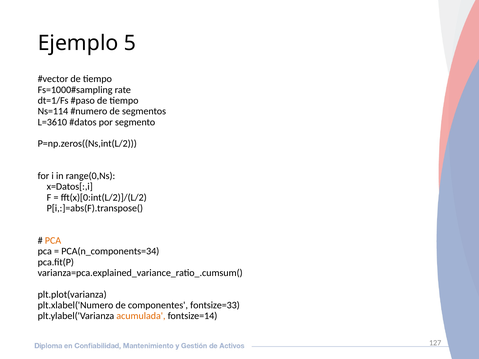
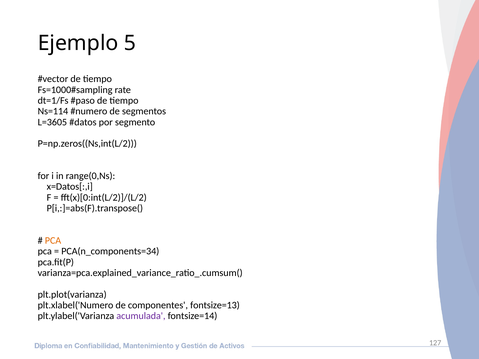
L=3610: L=3610 -> L=3605
fontsize=33: fontsize=33 -> fontsize=13
acumulada colour: orange -> purple
